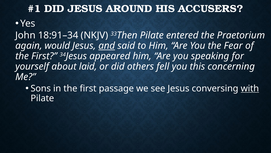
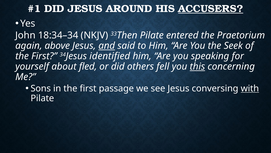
ACCUSERS underline: none -> present
18:91–34: 18:91–34 -> 18:34–34
would: would -> above
Fear: Fear -> Seek
appeared: appeared -> identified
laid: laid -> fled
this underline: none -> present
